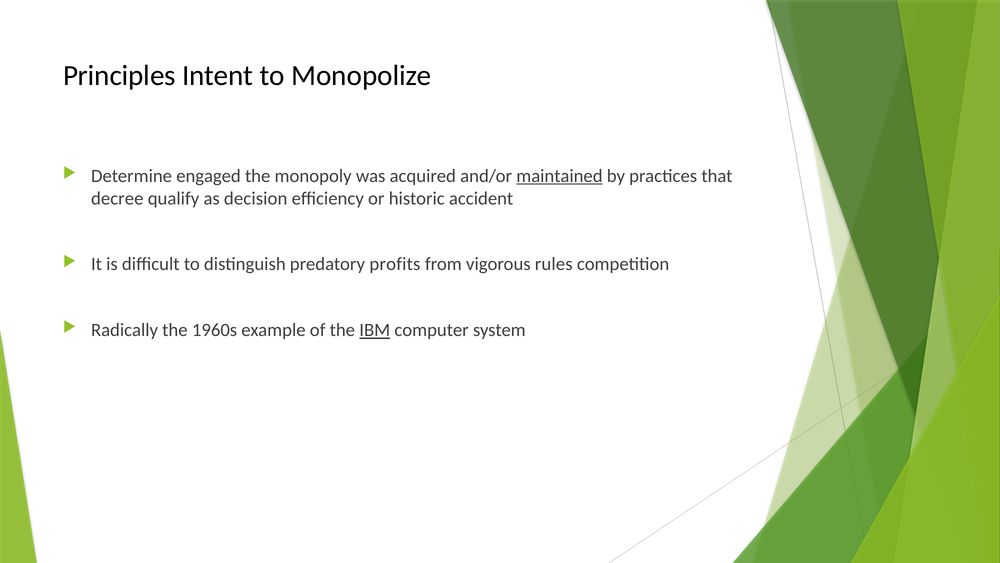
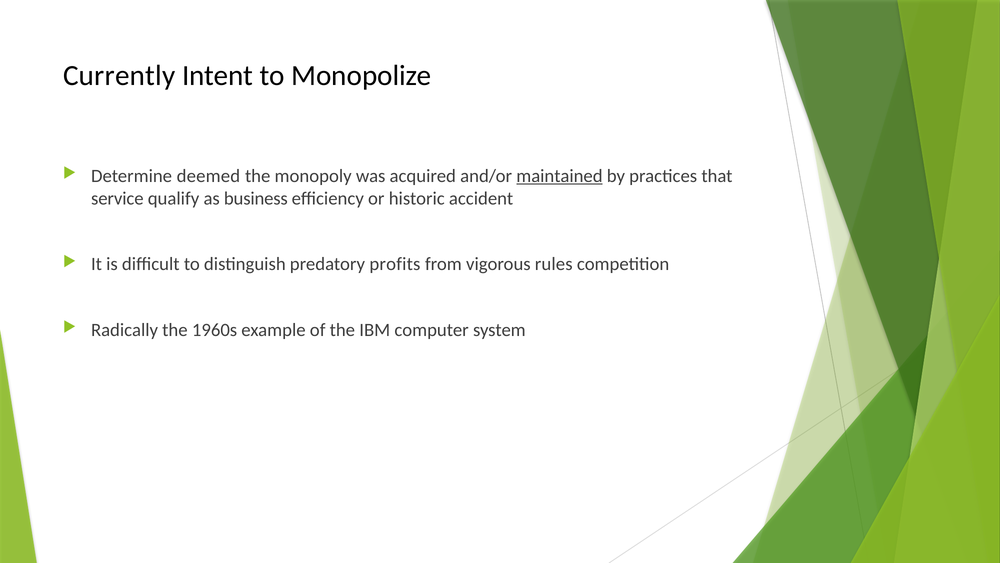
Principles: Principles -> Currently
engaged: engaged -> deemed
decree: decree -> service
decision: decision -> business
IBM underline: present -> none
